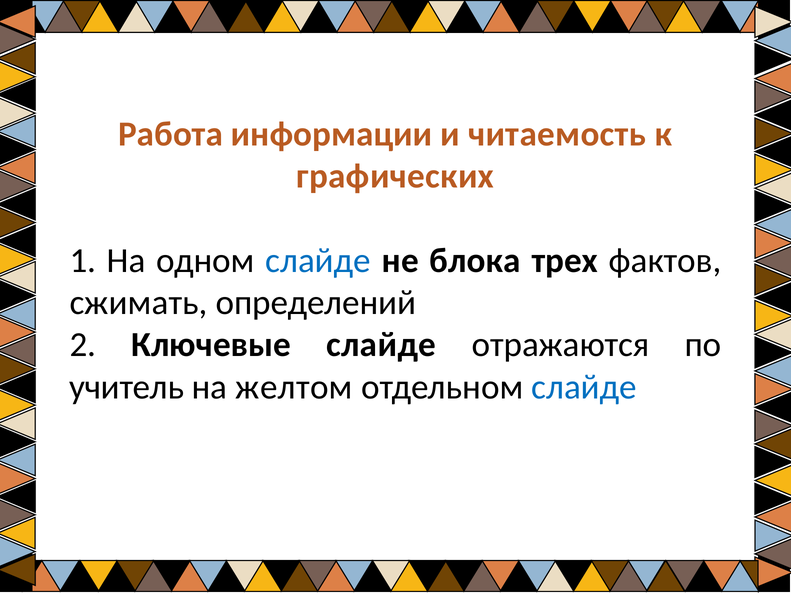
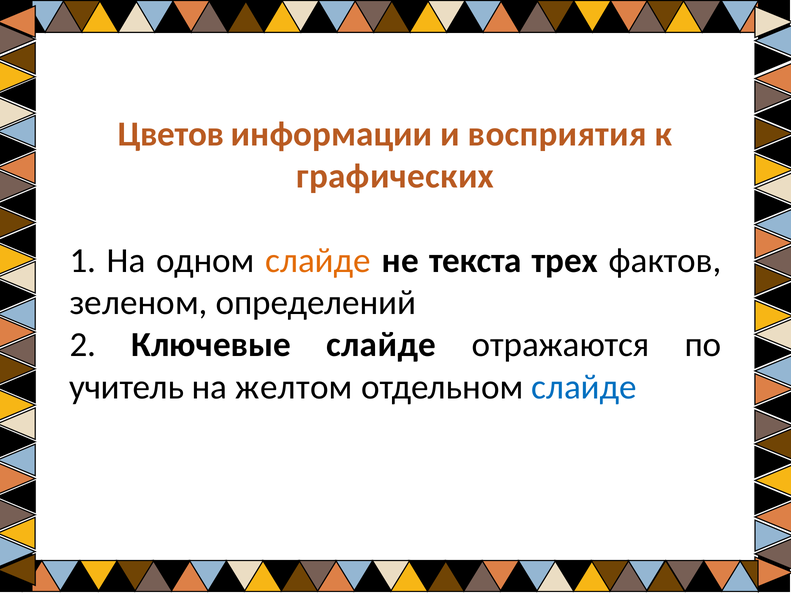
Работа: Работа -> Цветов
читаемость: читаемость -> восприятия
слайде at (318, 261) colour: blue -> orange
блока: блока -> текста
сжимать: сжимать -> зеленом
